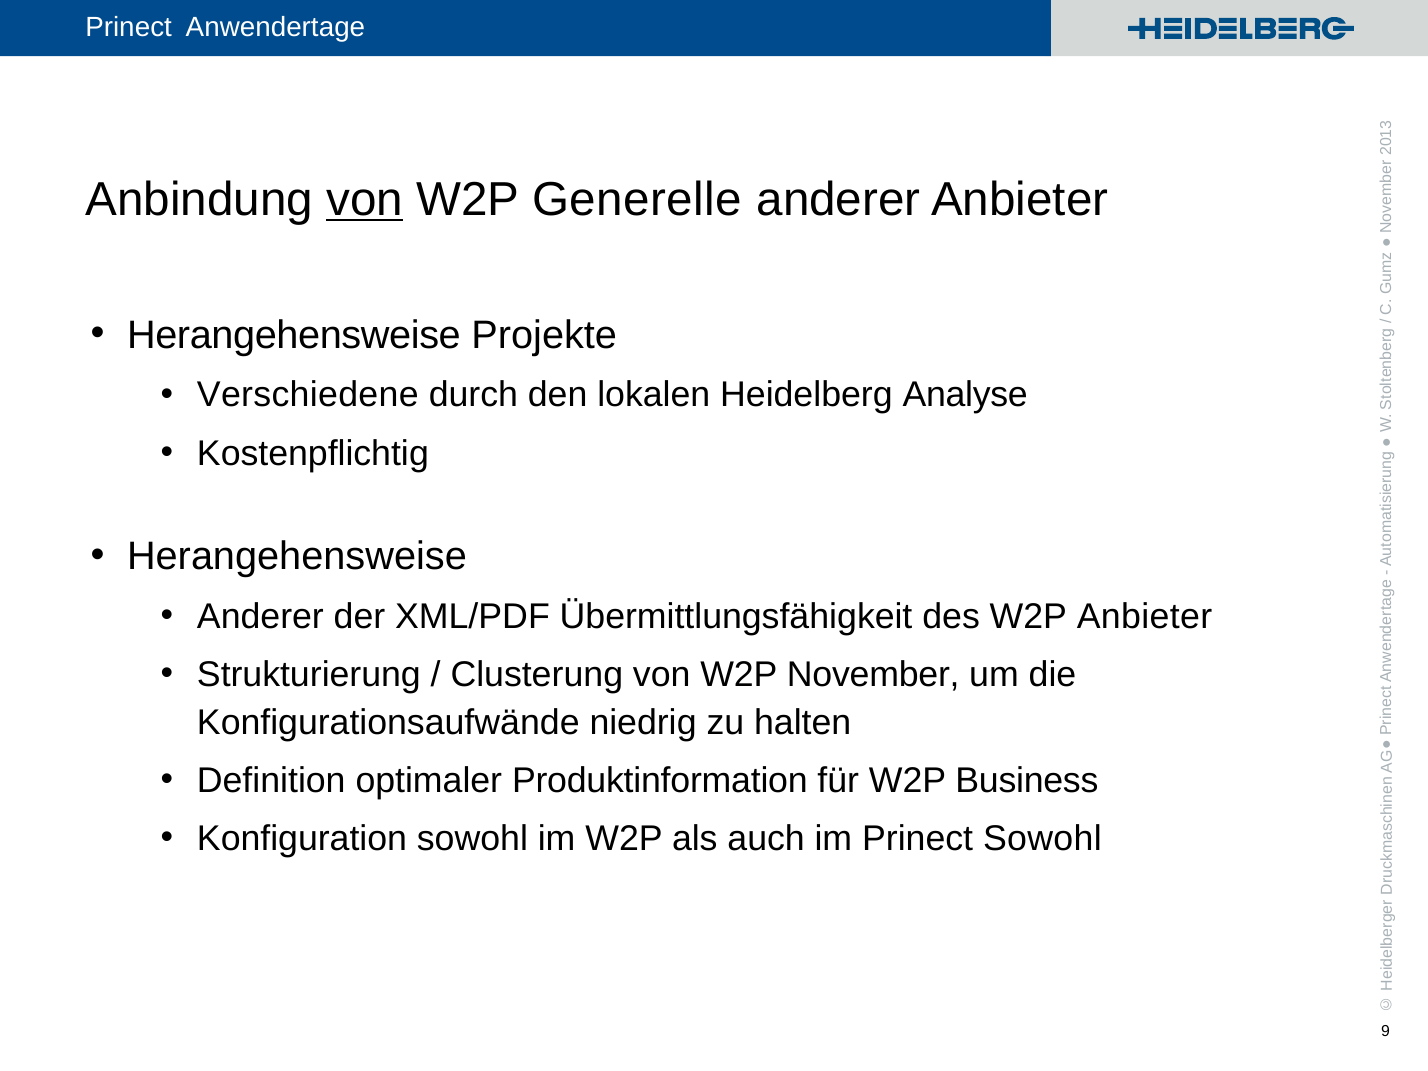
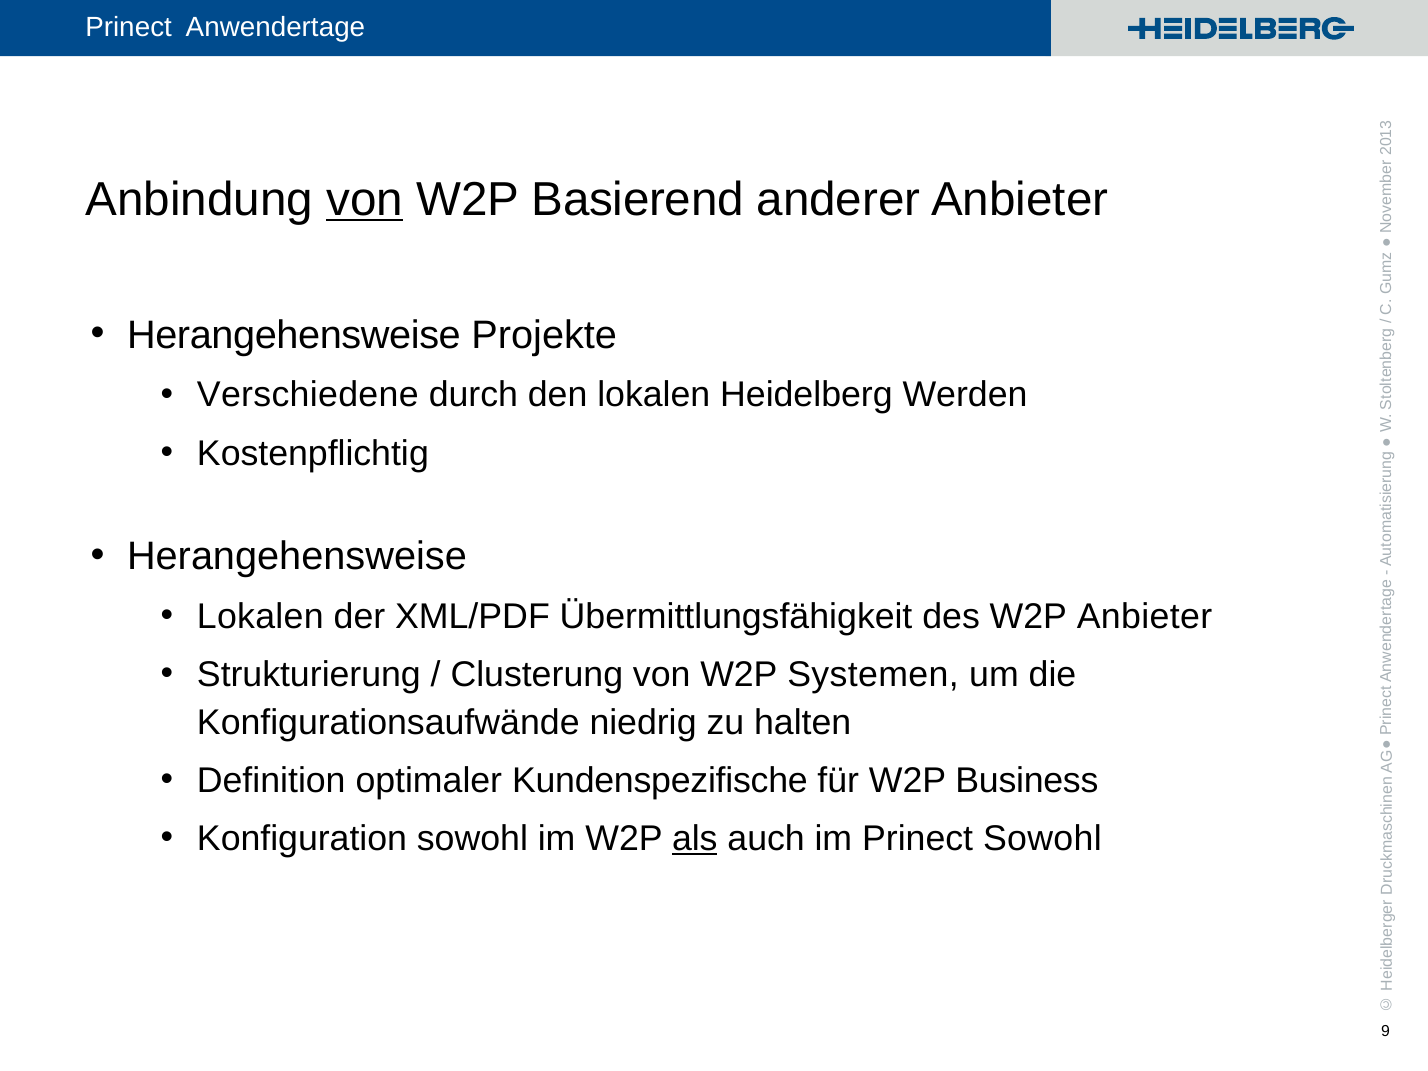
Generelle: Generelle -> Basierend
Analyse: Analyse -> Werden
Anderer at (260, 617): Anderer -> Lokalen
November: November -> Systemen
Produktinformation: Produktinformation -> Kundenspezifische
als underline: none -> present
